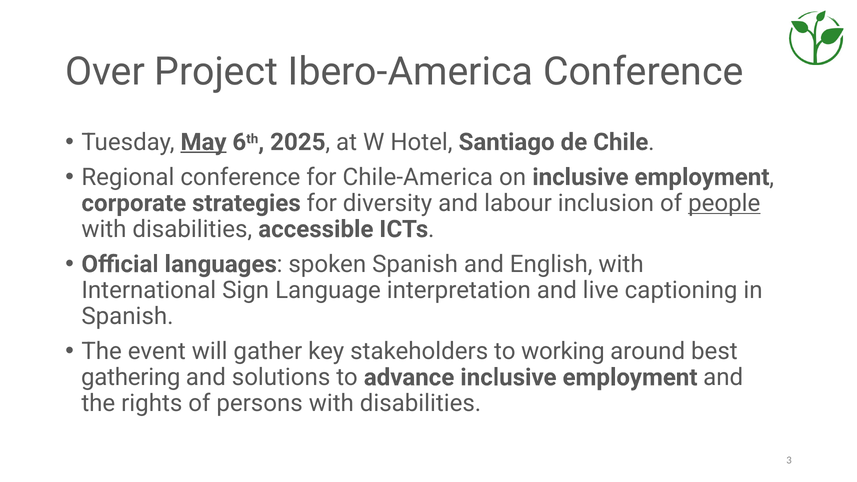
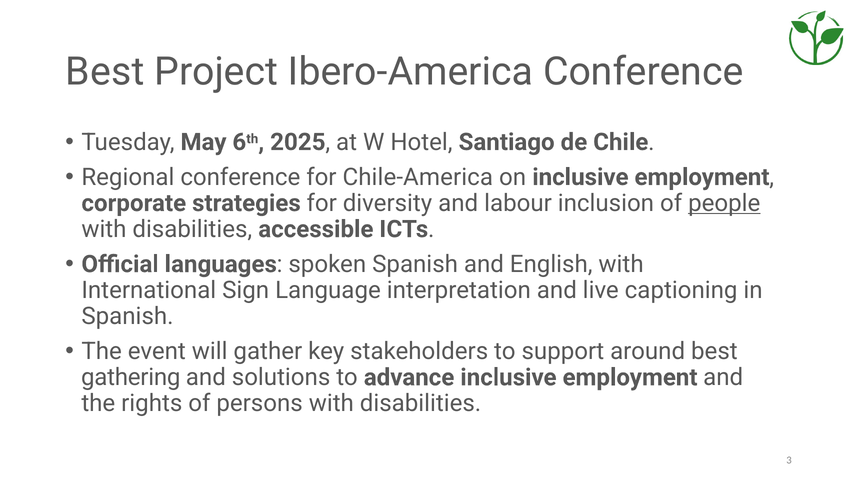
Over at (105, 72): Over -> Best
May underline: present -> none
working: working -> support
